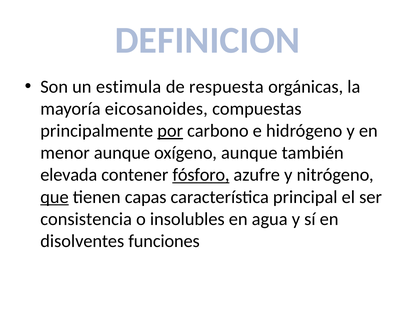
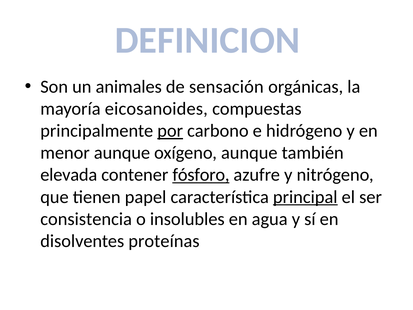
estimula: estimula -> animales
respuesta: respuesta -> sensación
que underline: present -> none
capas: capas -> papel
principal underline: none -> present
funciones: funciones -> proteínas
